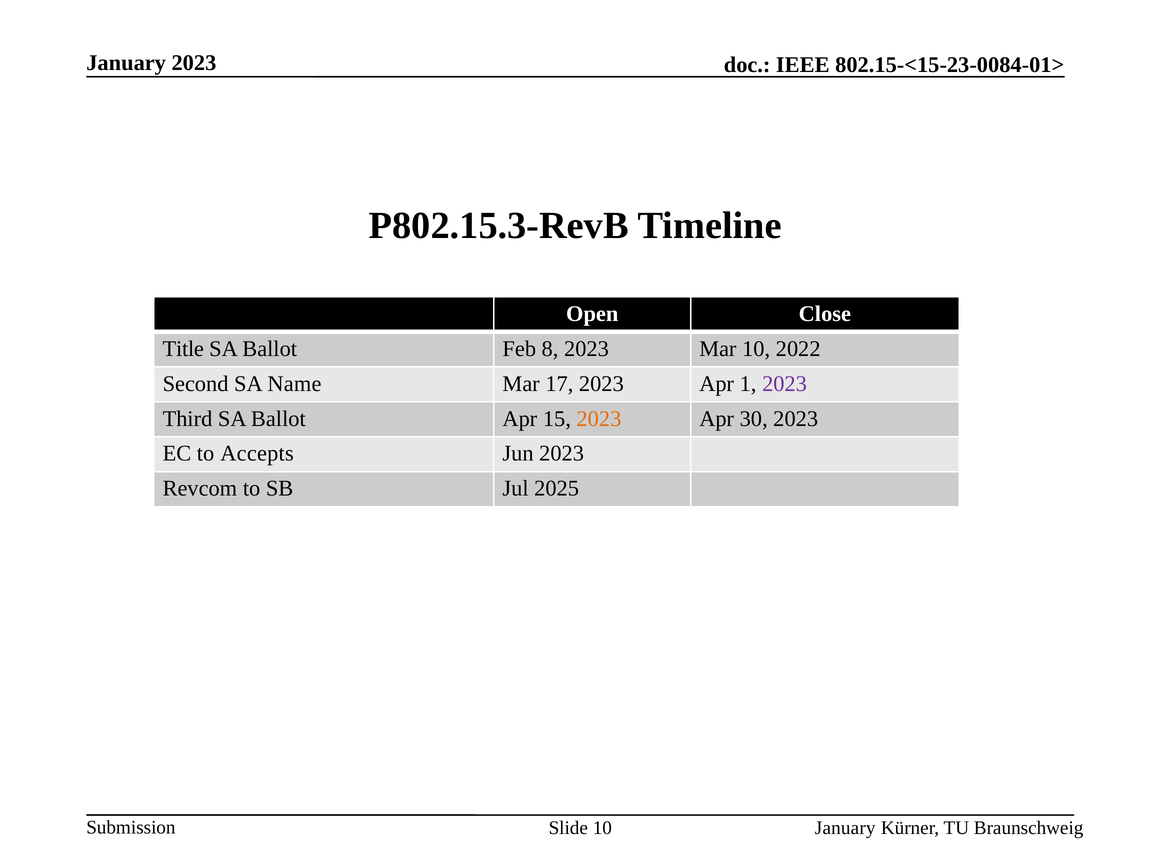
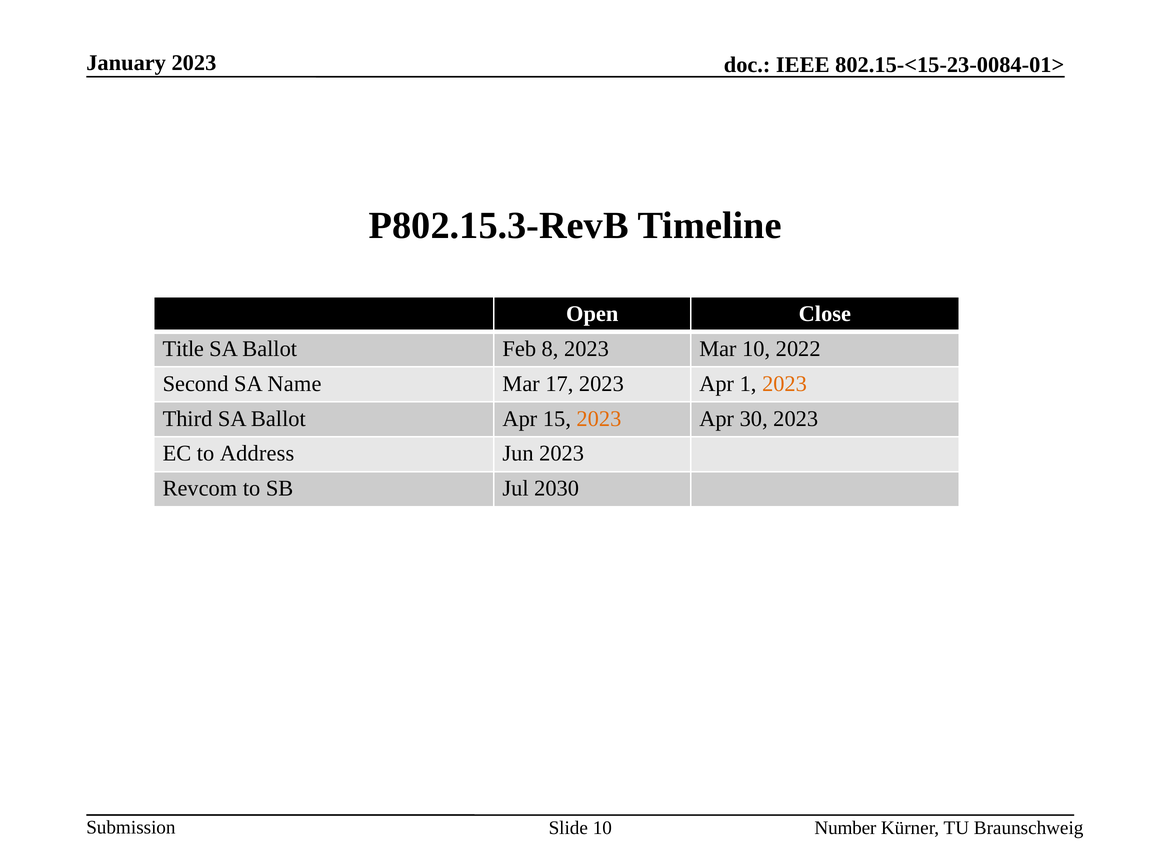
2023 at (784, 384) colour: purple -> orange
Accepts: Accepts -> Address
2025: 2025 -> 2030
10 January: January -> Number
